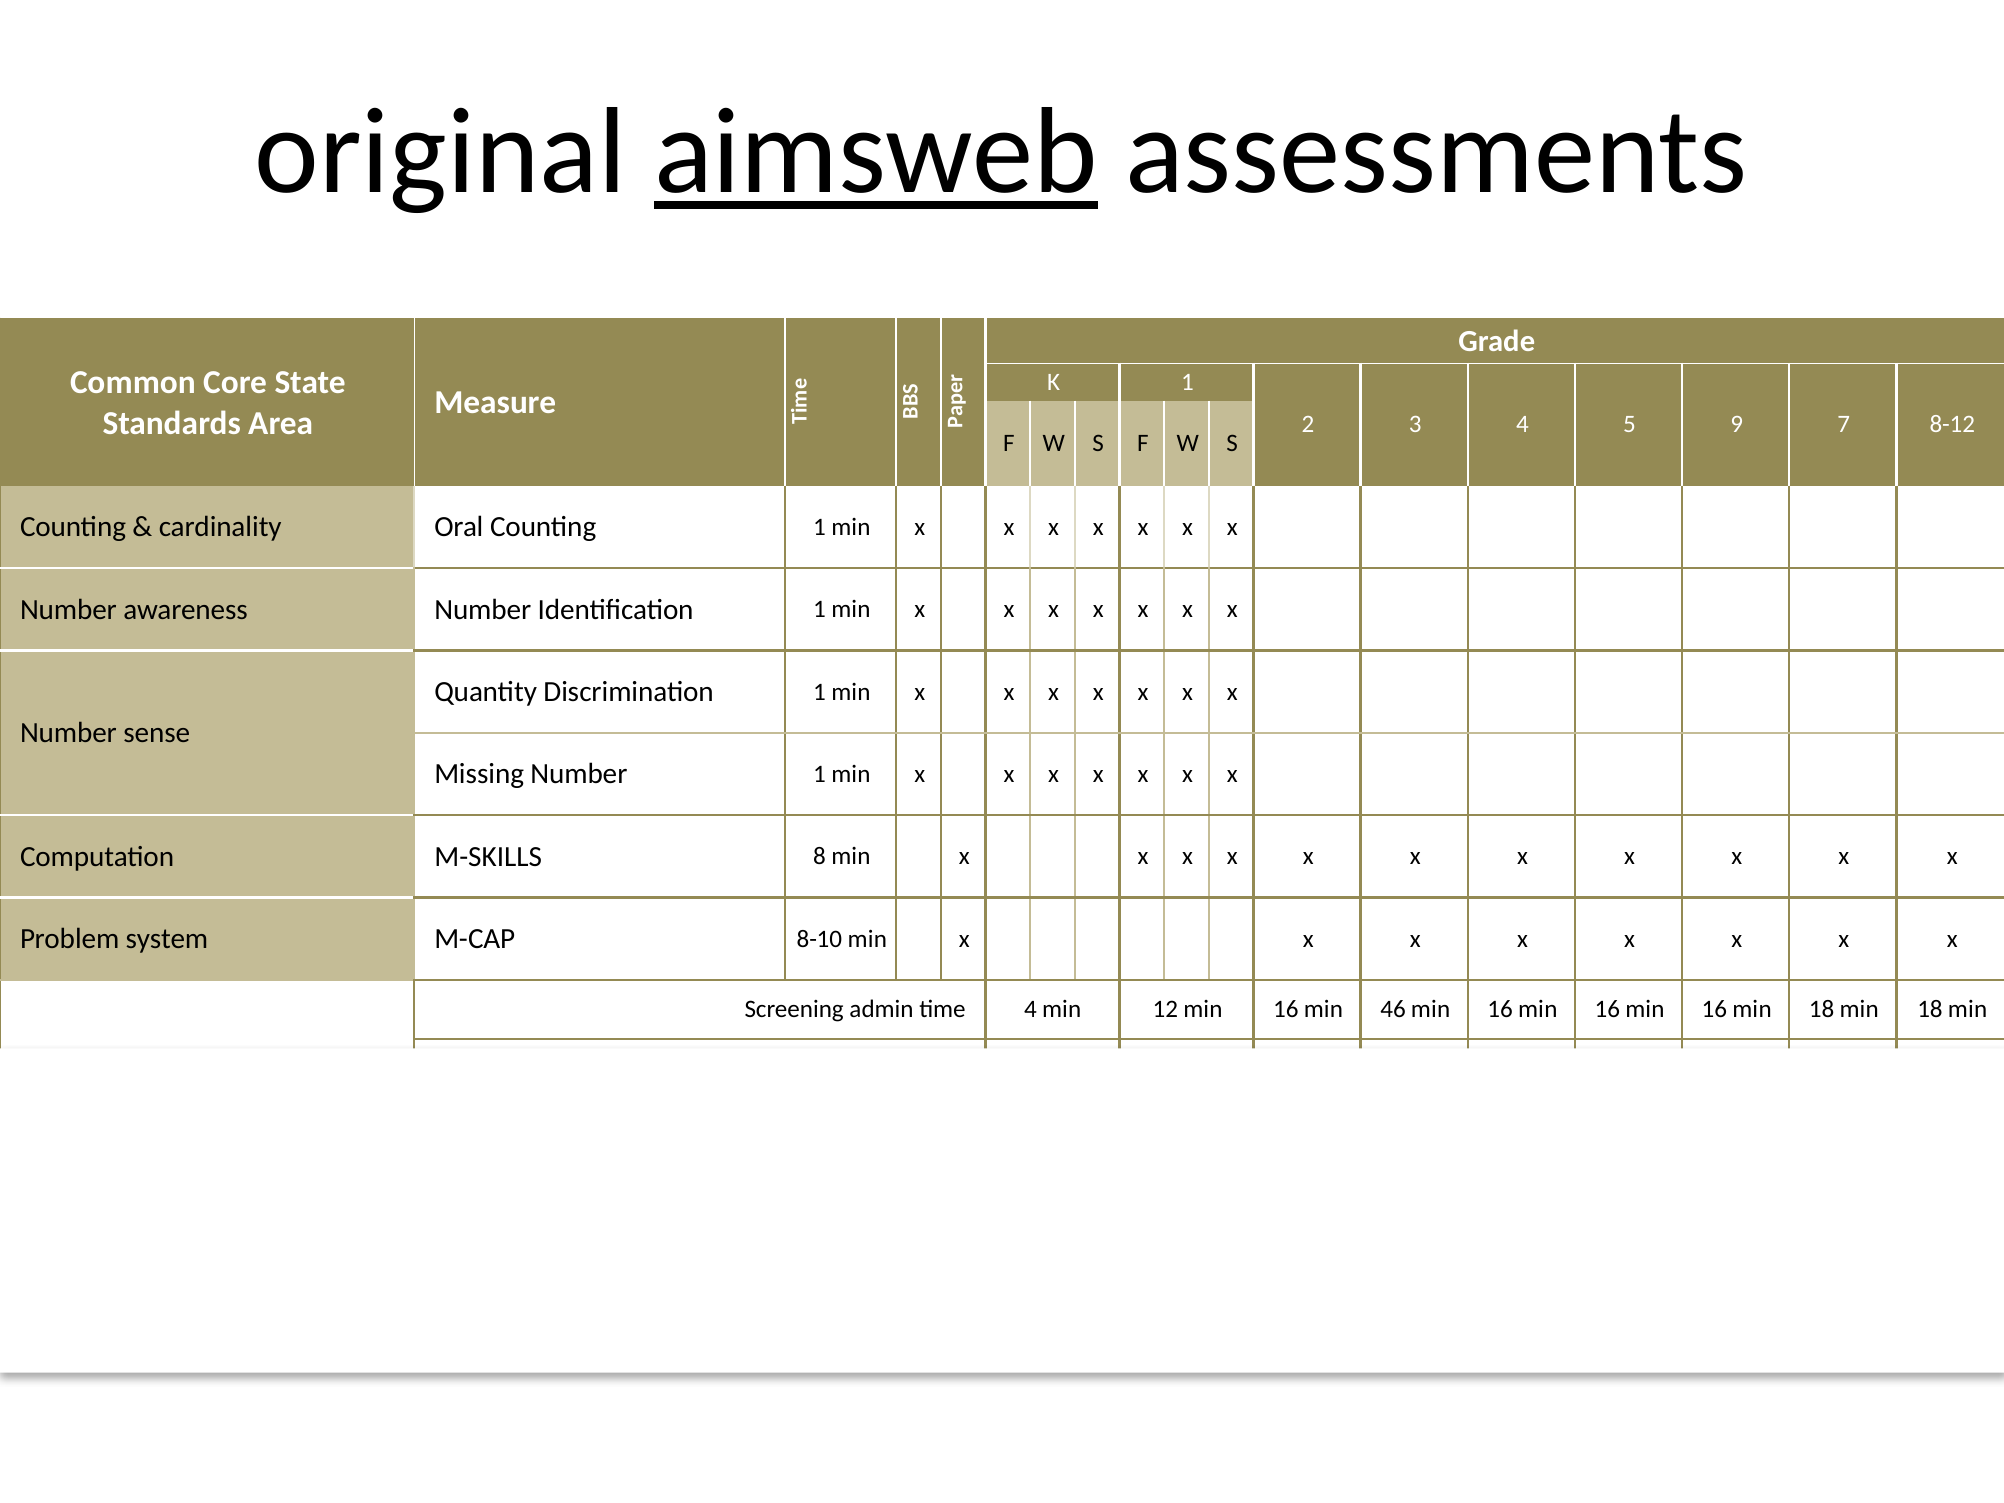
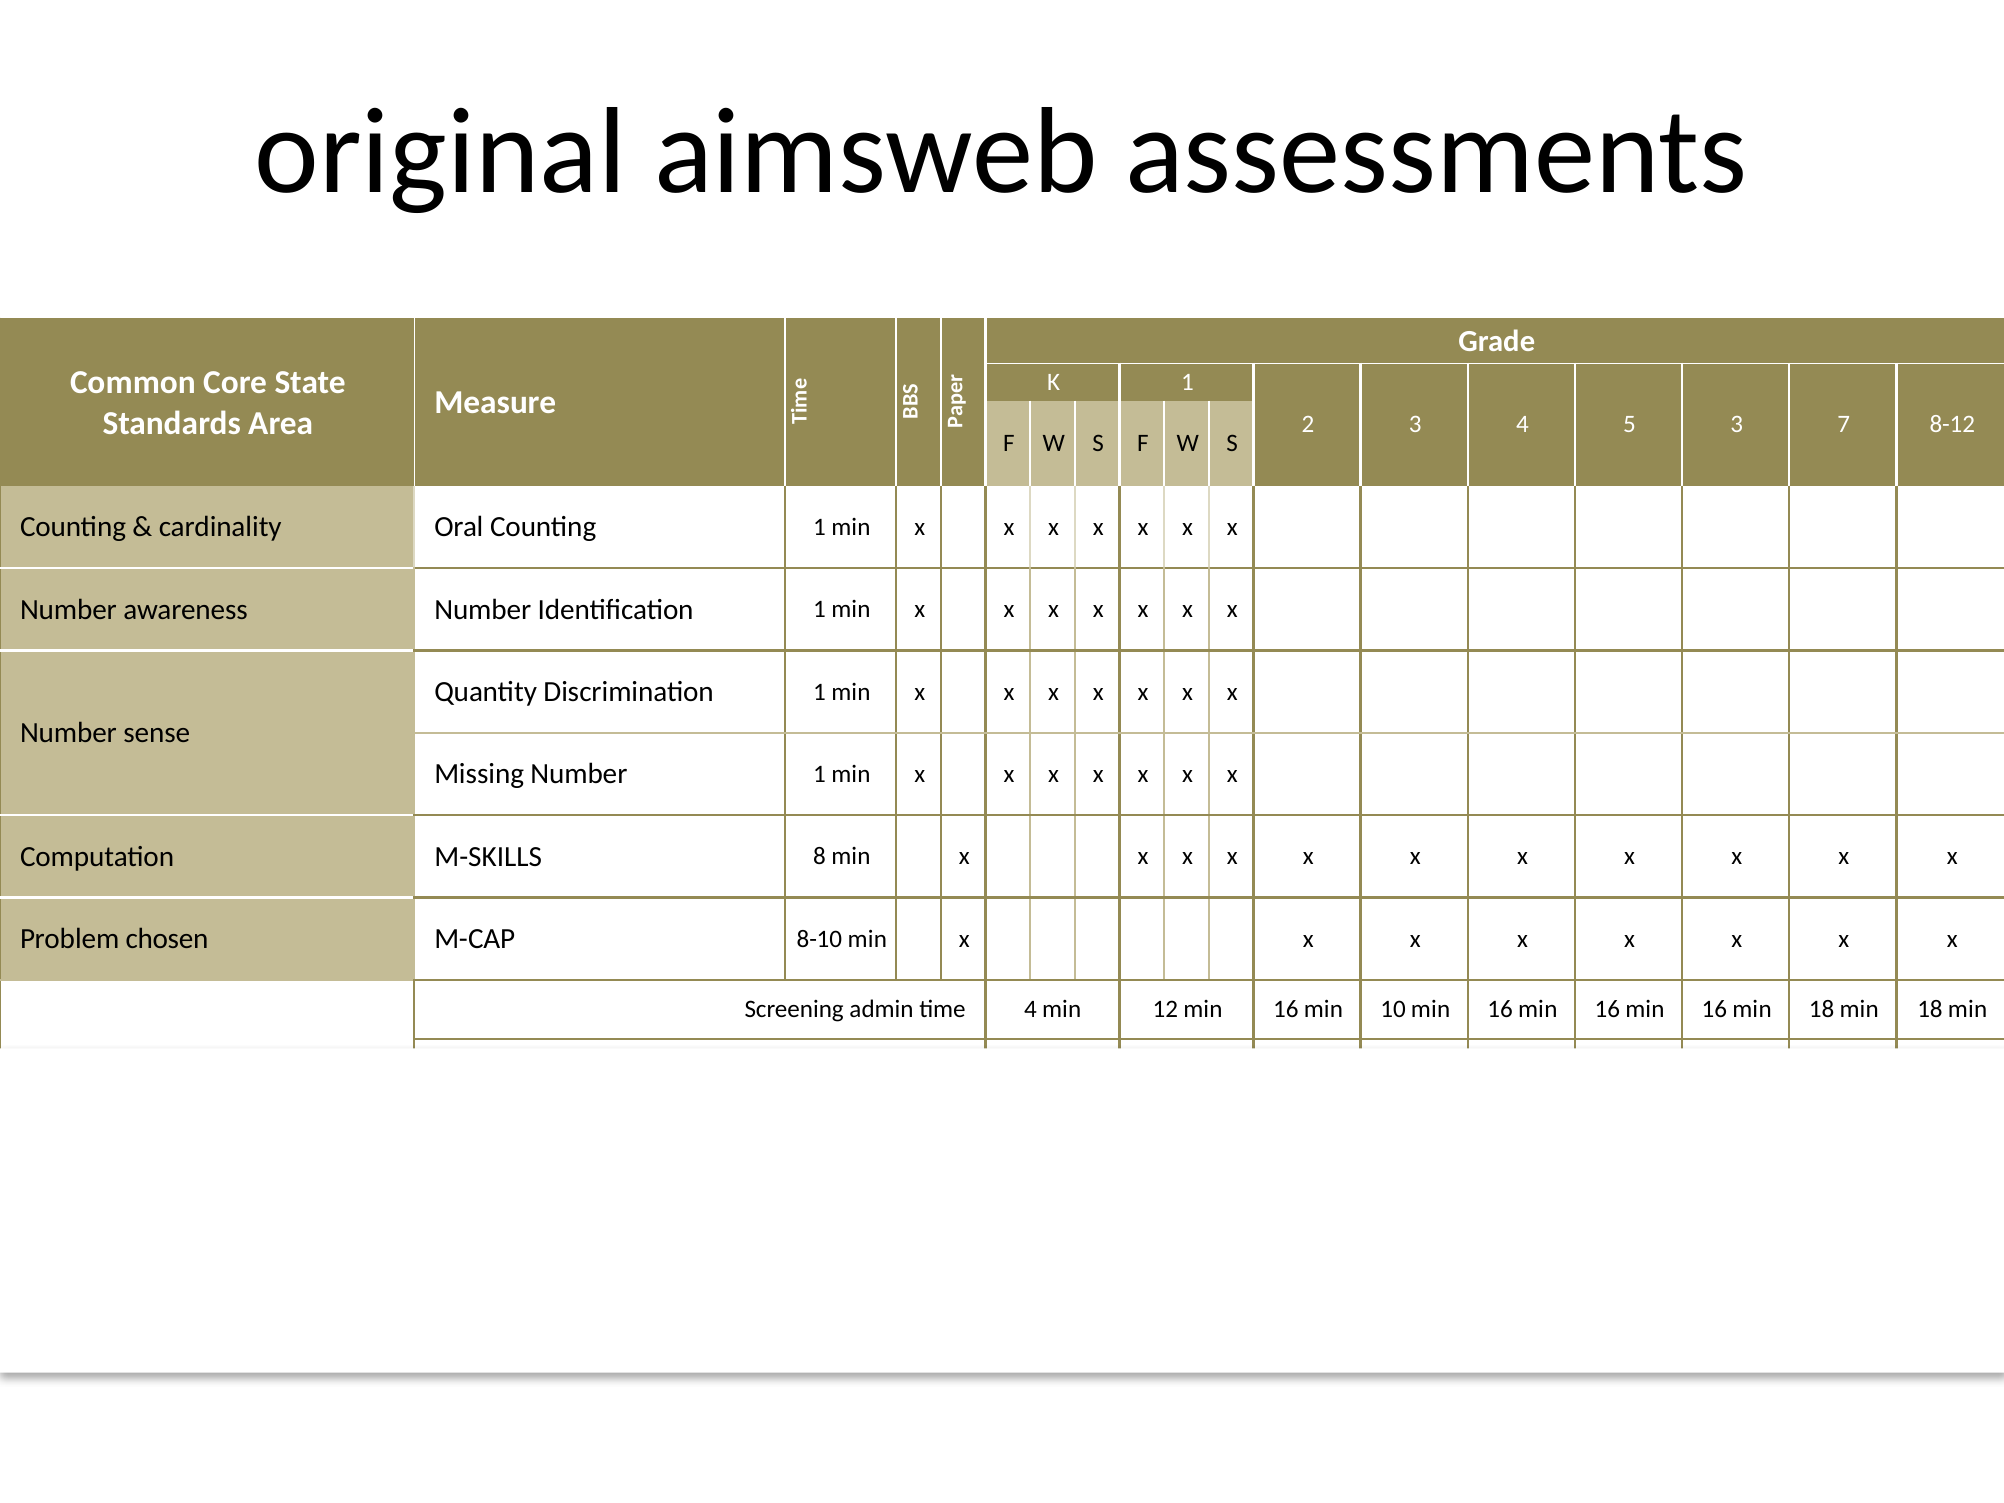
aimsweb underline: present -> none
5 9: 9 -> 3
system: system -> chosen
46: 46 -> 10
